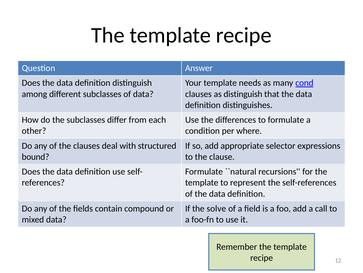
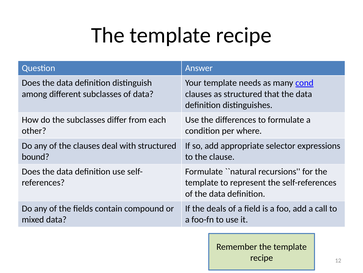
as distinguish: distinguish -> structured
solve: solve -> deals
